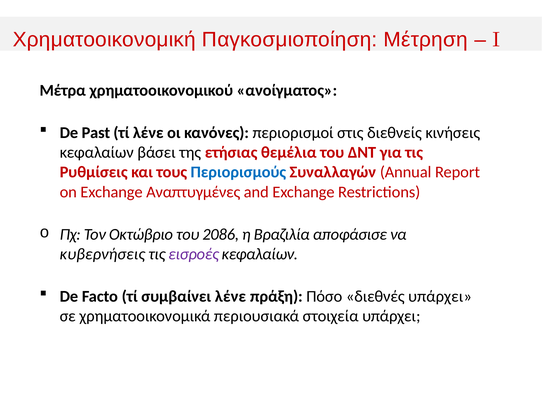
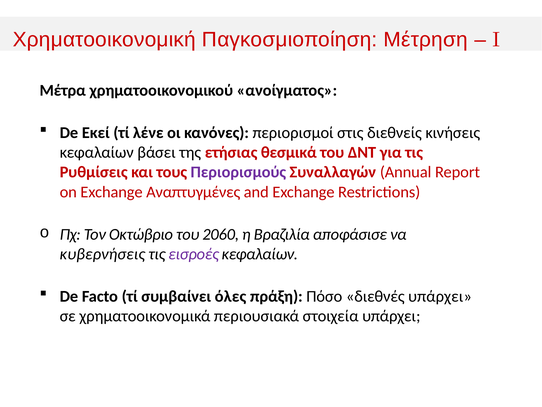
Past: Past -> Εκεί
θεμέλια: θεμέλια -> θεσμικά
Περιορισμούς colour: blue -> purple
2086: 2086 -> 2060
συμβαίνει λένε: λένε -> όλες
